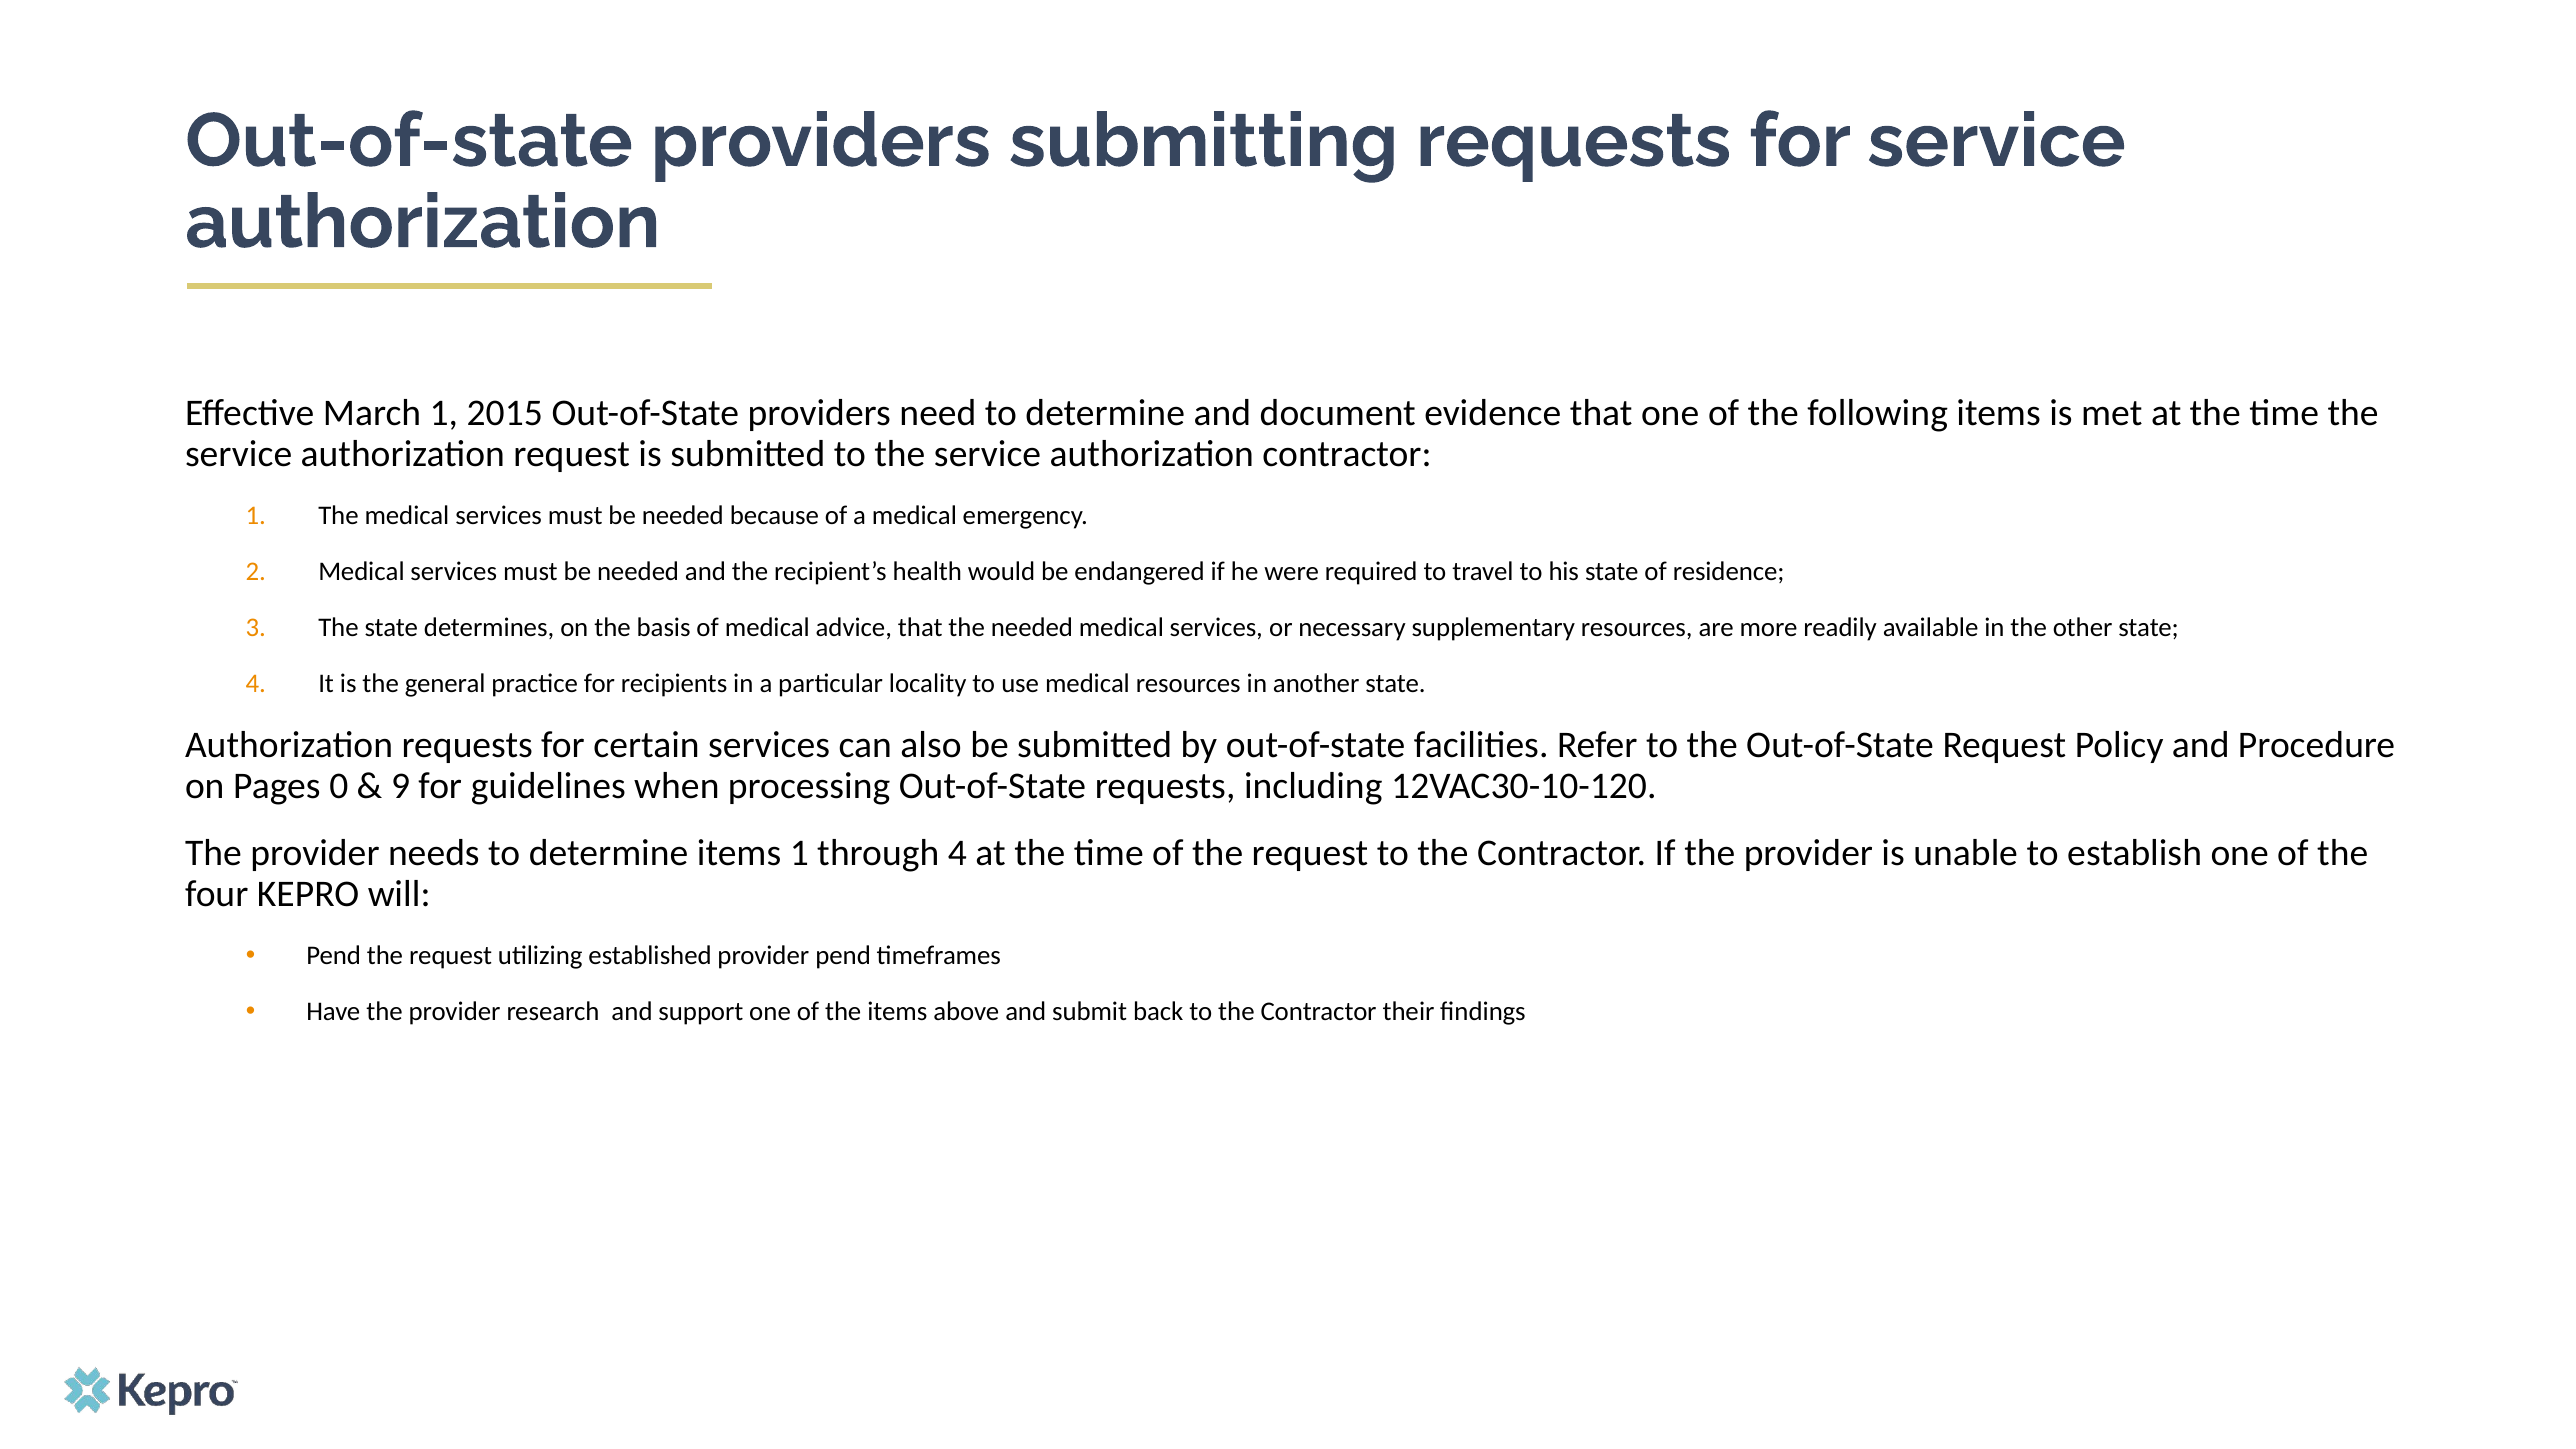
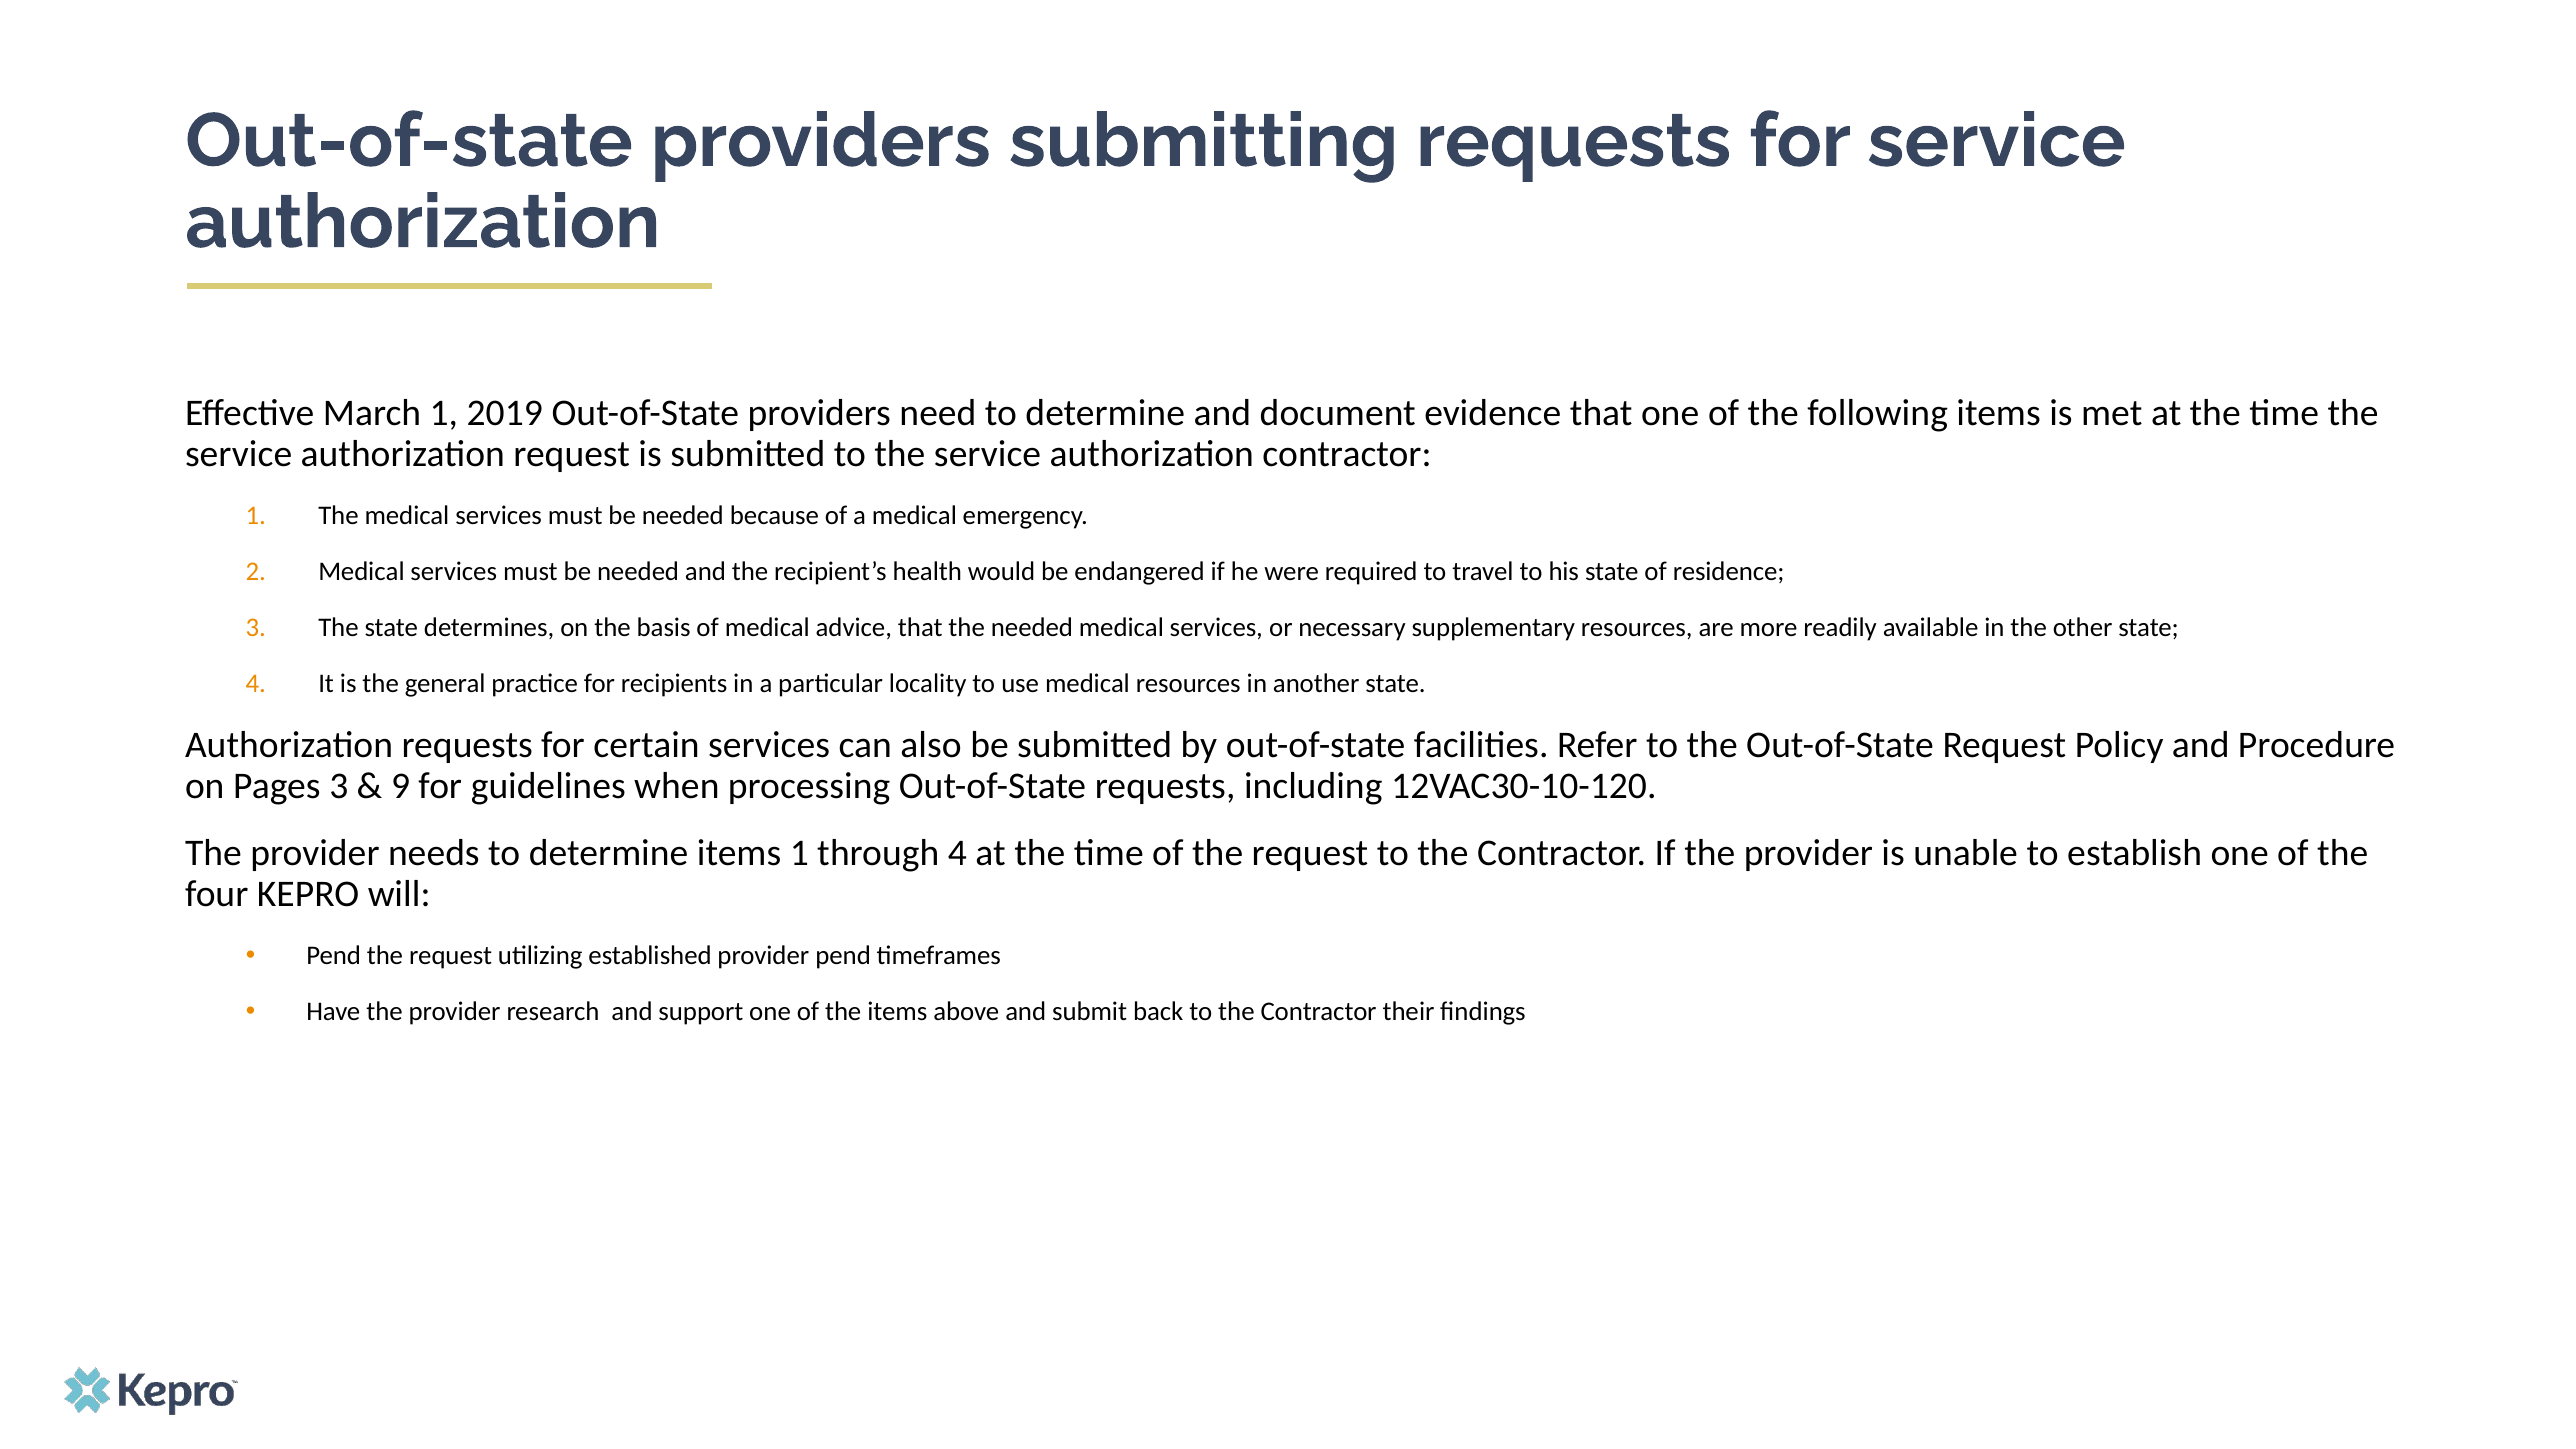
2015: 2015 -> 2019
Pages 0: 0 -> 3
